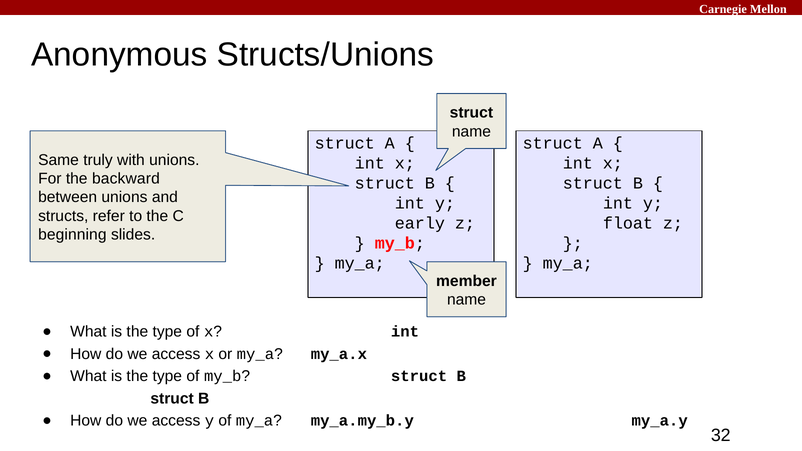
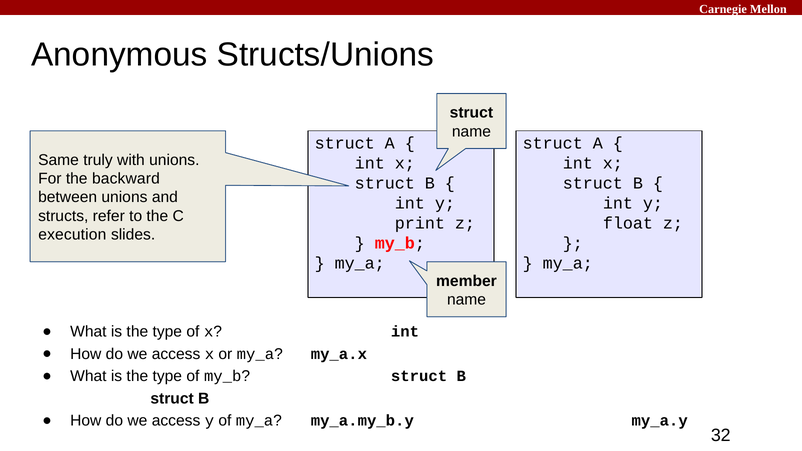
early: early -> print
beginning: beginning -> execution
